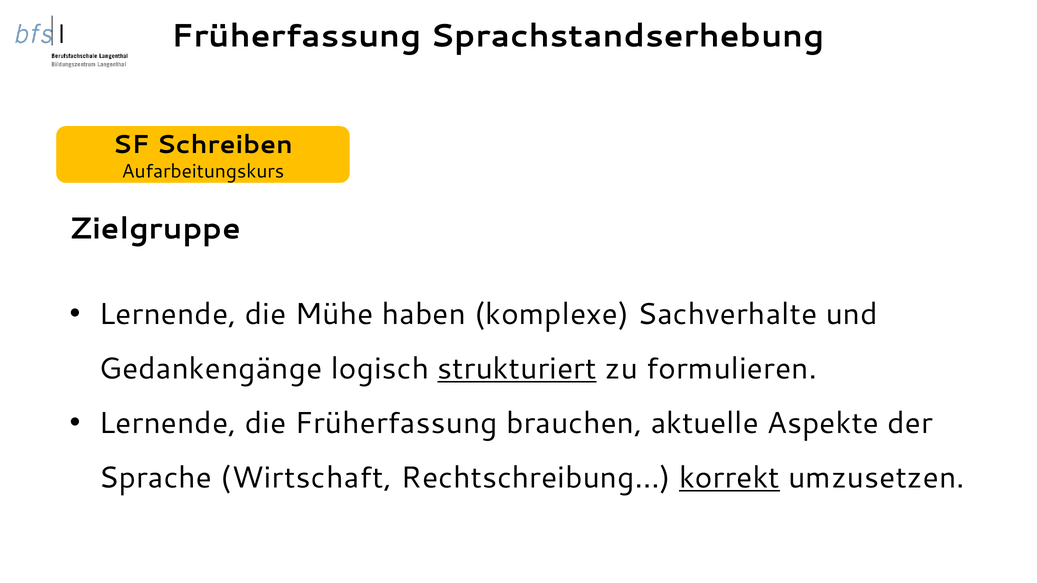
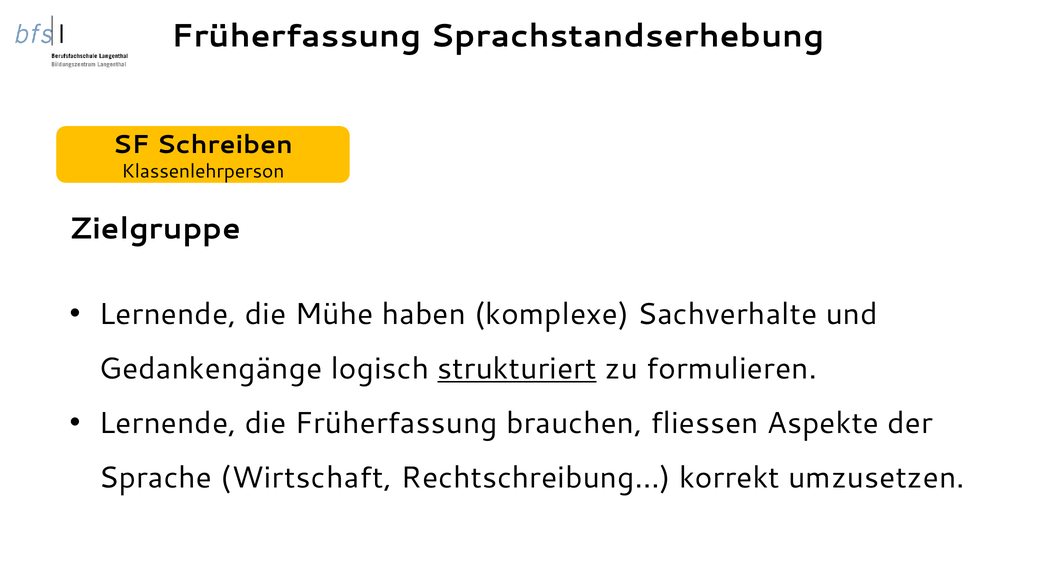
Aufarbeitungskurs: Aufarbeitungskurs -> Klassenlehrperson
aktuelle: aktuelle -> fliessen
korrekt underline: present -> none
